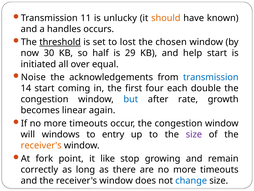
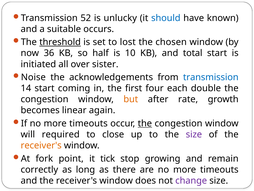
11: 11 -> 52
should colour: orange -> blue
handles: handles -> suitable
30: 30 -> 36
29: 29 -> 10
help: help -> total
equal: equal -> sister
but colour: blue -> orange
the at (145, 123) underline: none -> present
windows: windows -> required
entry: entry -> close
like: like -> tick
change colour: blue -> purple
